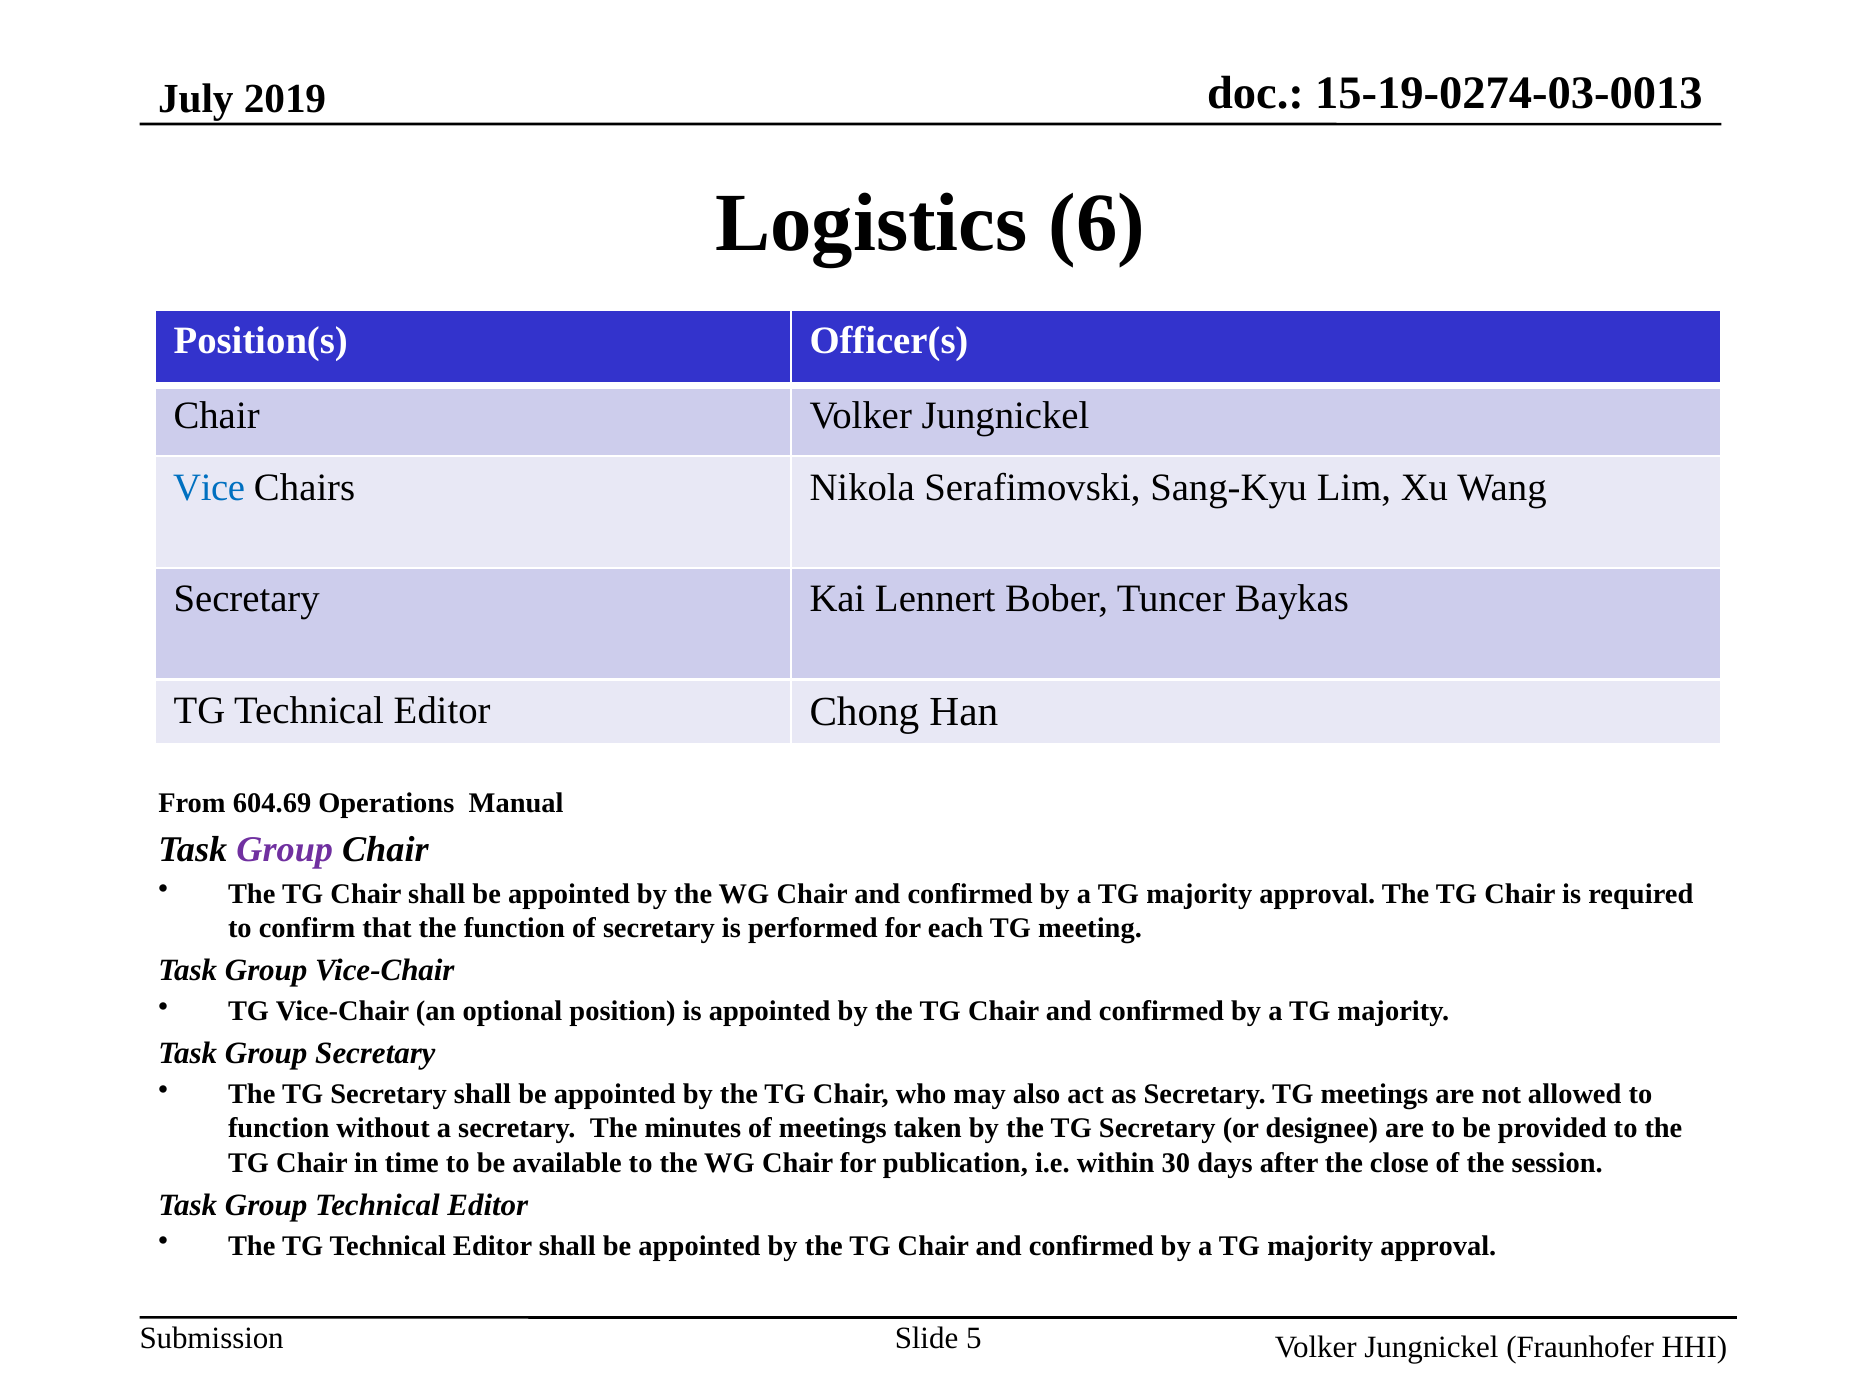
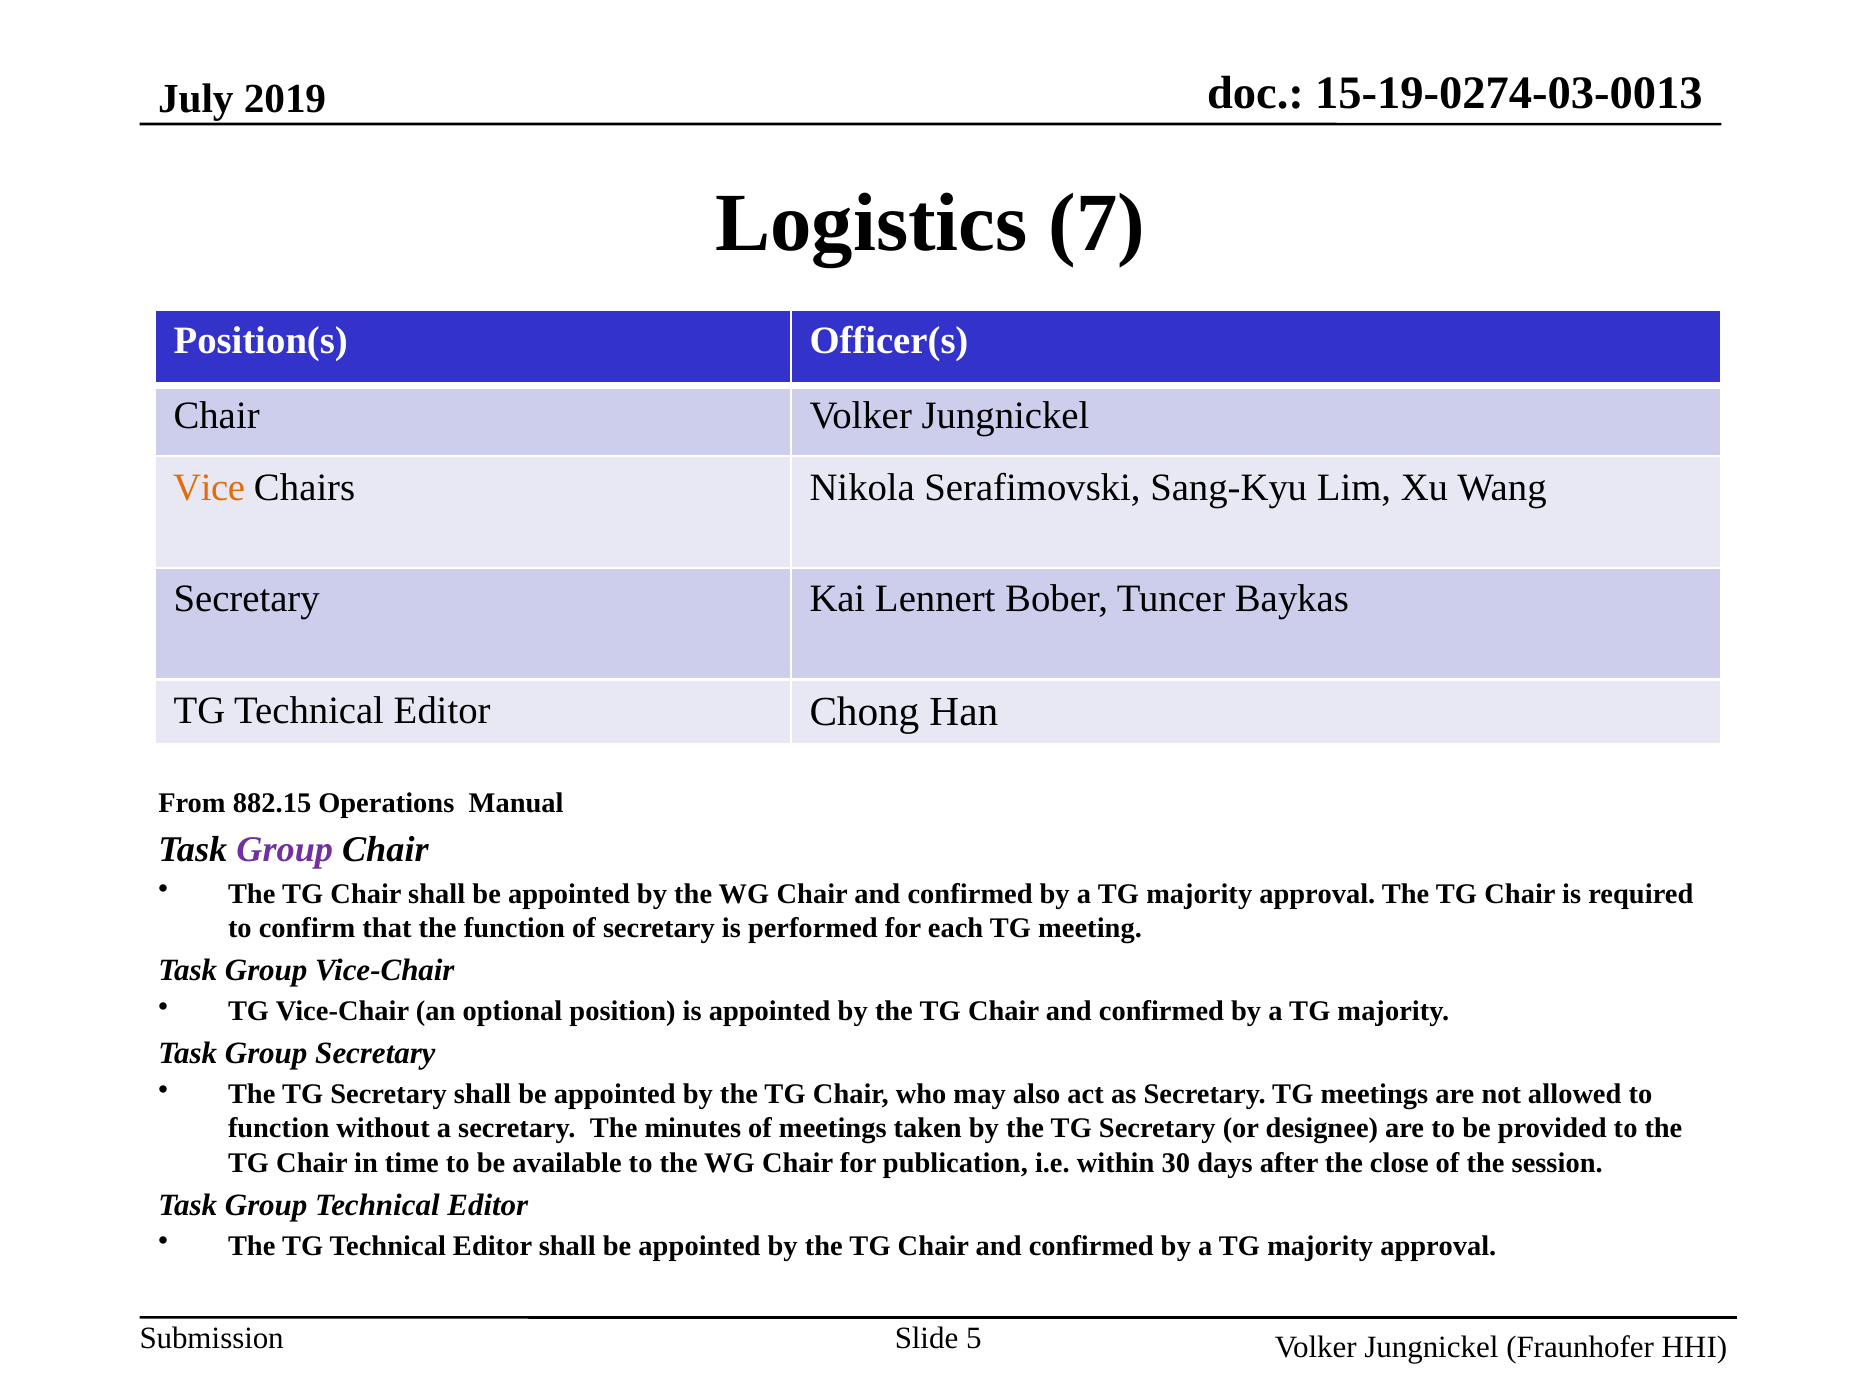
6: 6 -> 7
Vice colour: blue -> orange
604.69: 604.69 -> 882.15
